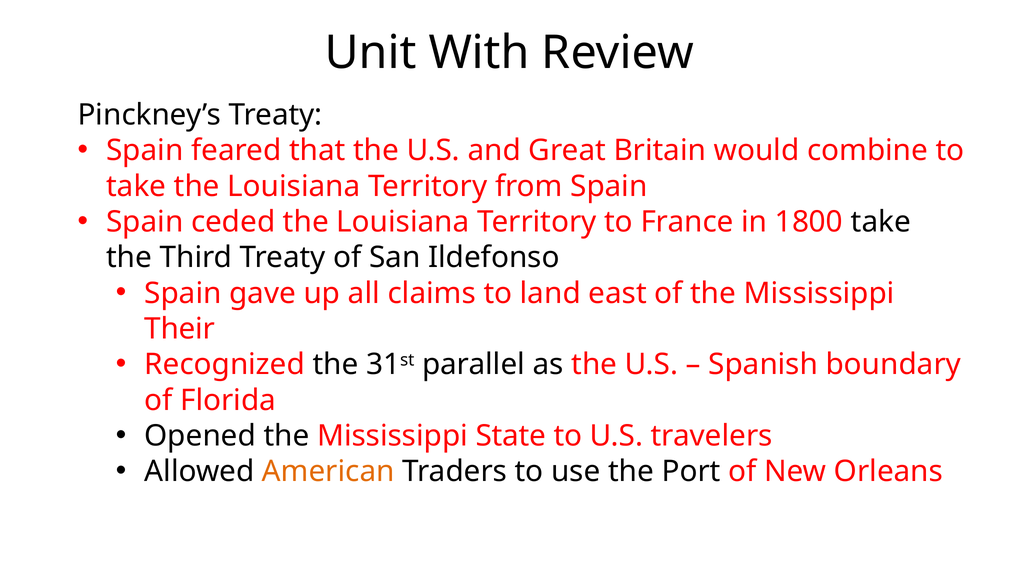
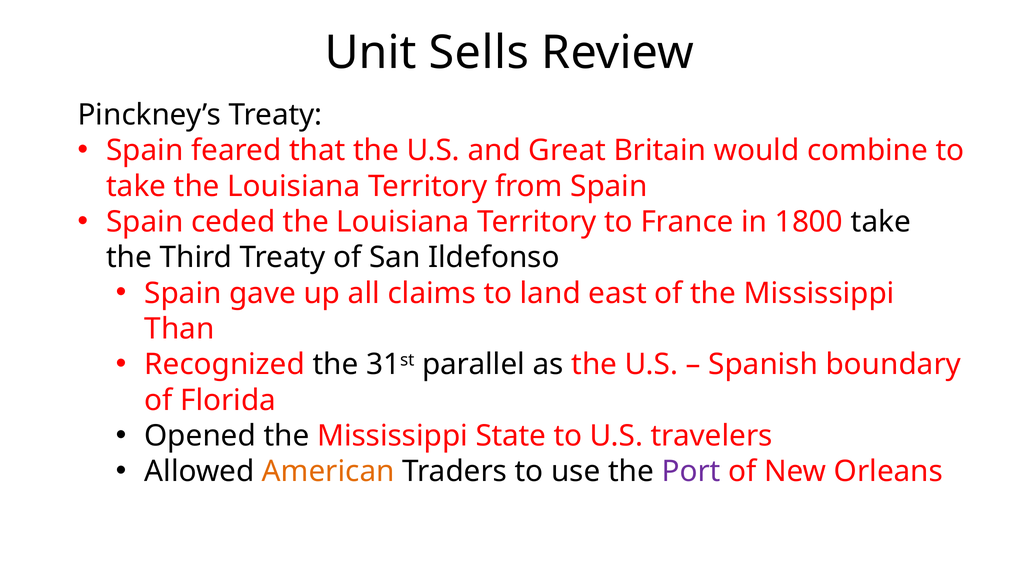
With: With -> Sells
Their: Their -> Than
Port colour: black -> purple
